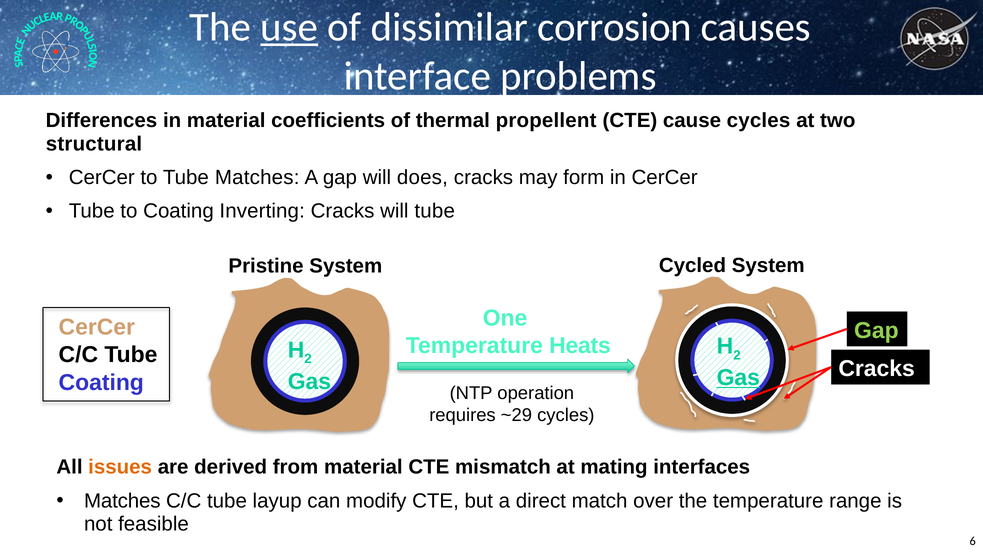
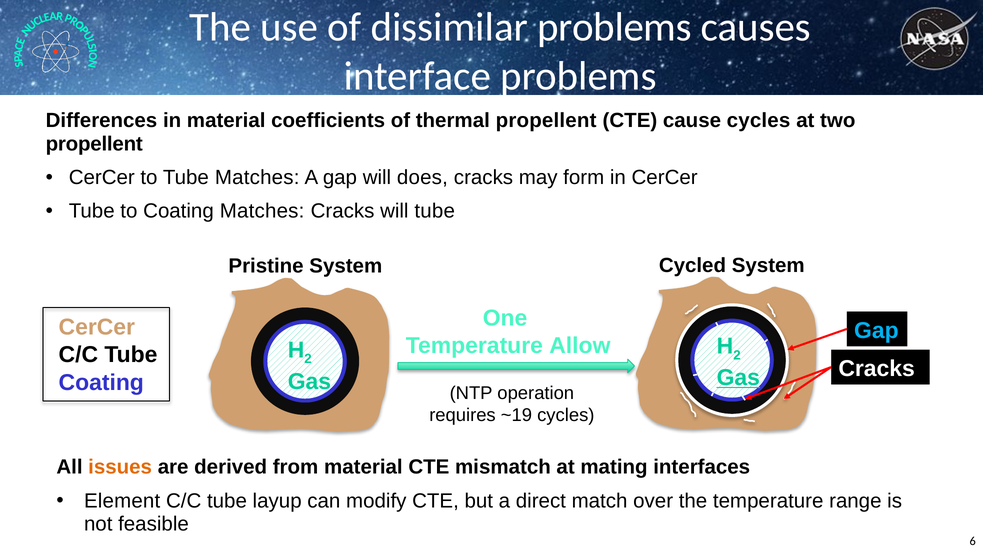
use underline: present -> none
dissimilar corrosion: corrosion -> problems
structural at (94, 144): structural -> propellent
Coating Inverting: Inverting -> Matches
Gap at (876, 331) colour: light green -> light blue
Heats: Heats -> Allow
~29: ~29 -> ~19
Matches at (122, 501): Matches -> Element
